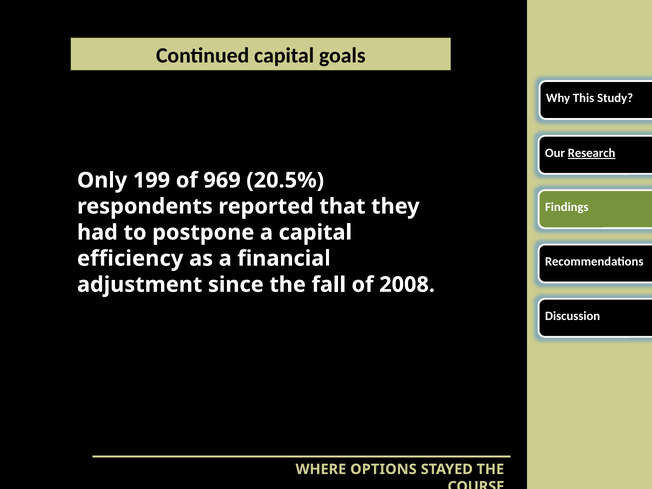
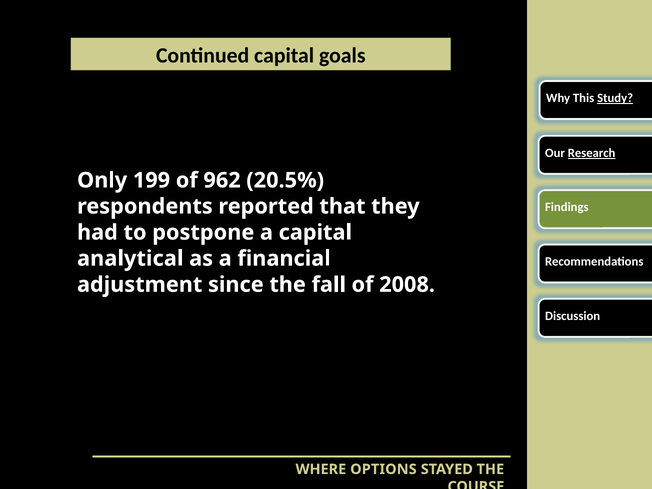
Study underline: none -> present
969: 969 -> 962
efficiency: efficiency -> analytical
